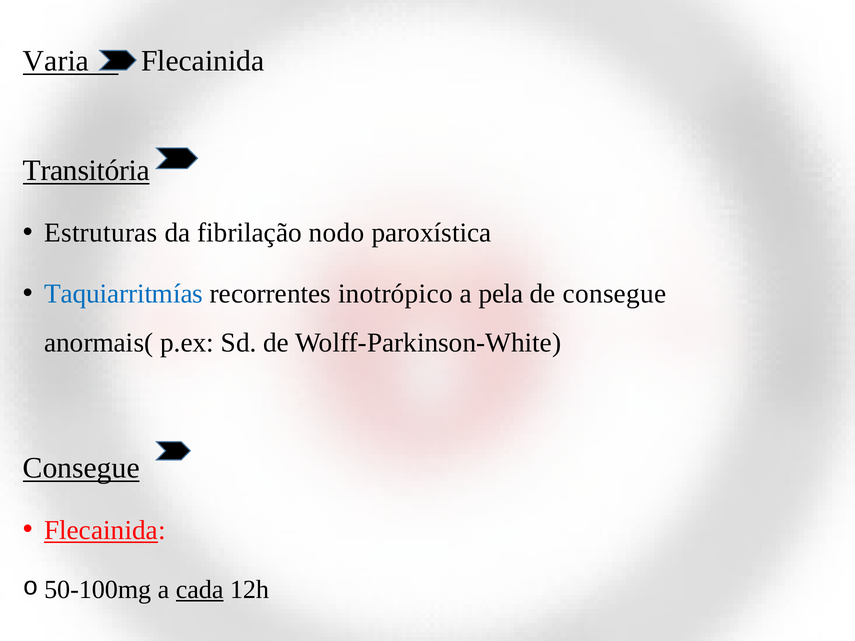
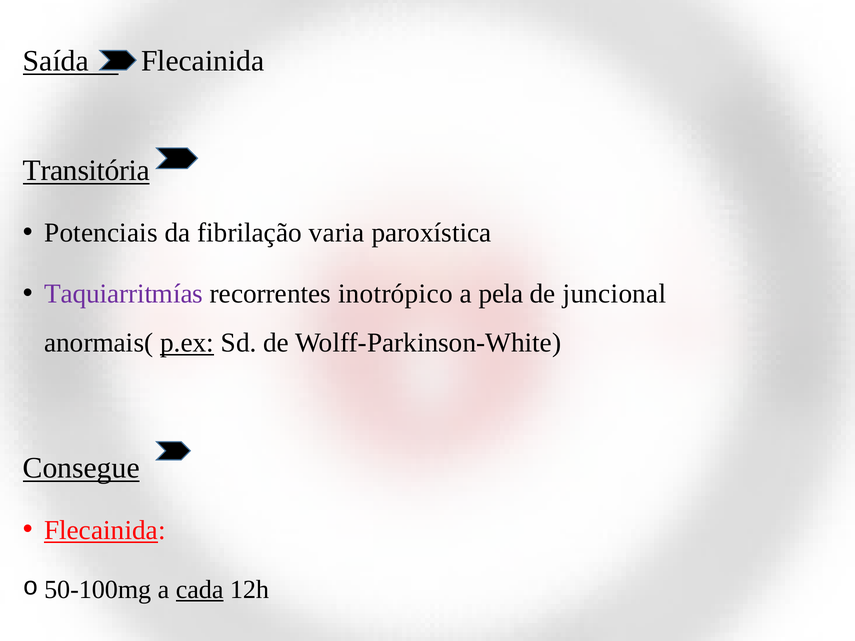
Varia: Varia -> Saída
Estruturas: Estruturas -> Potenciais
nodo: nodo -> varia
Taquiarritmías colour: blue -> purple
de consegue: consegue -> juncional
p.ex underline: none -> present
